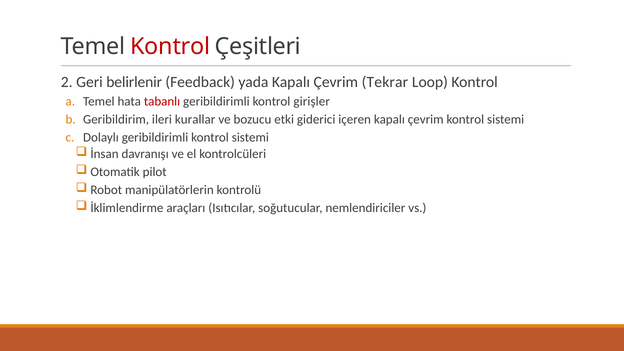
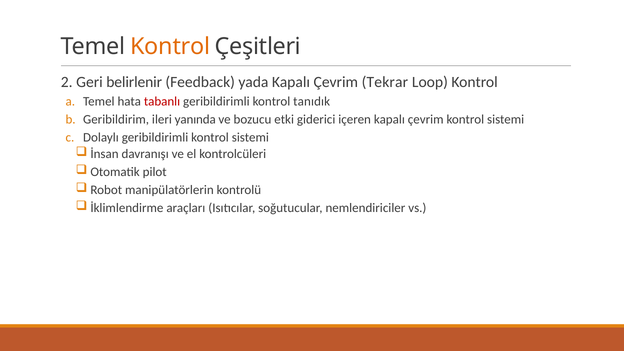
Kontrol at (170, 47) colour: red -> orange
girişler: girişler -> tanıdık
kurallar: kurallar -> yanında
